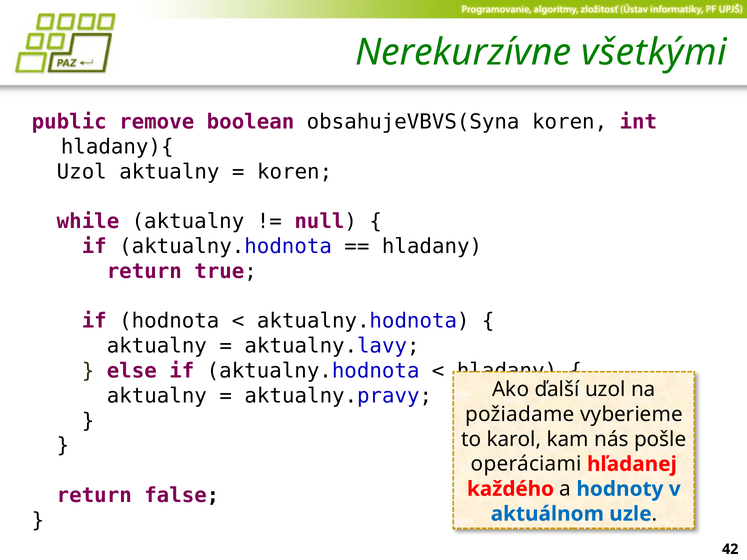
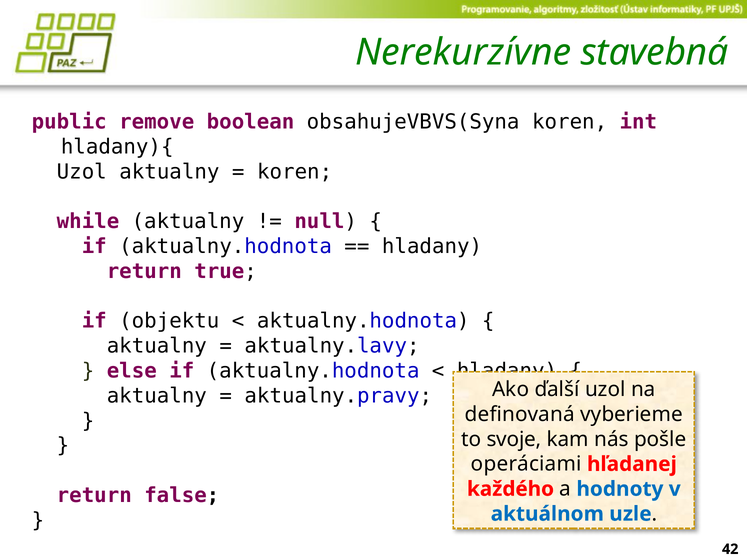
všetkými: všetkými -> stavebná
hodnota: hodnota -> objektu
požiadame: požiadame -> definovaná
karol: karol -> svoje
